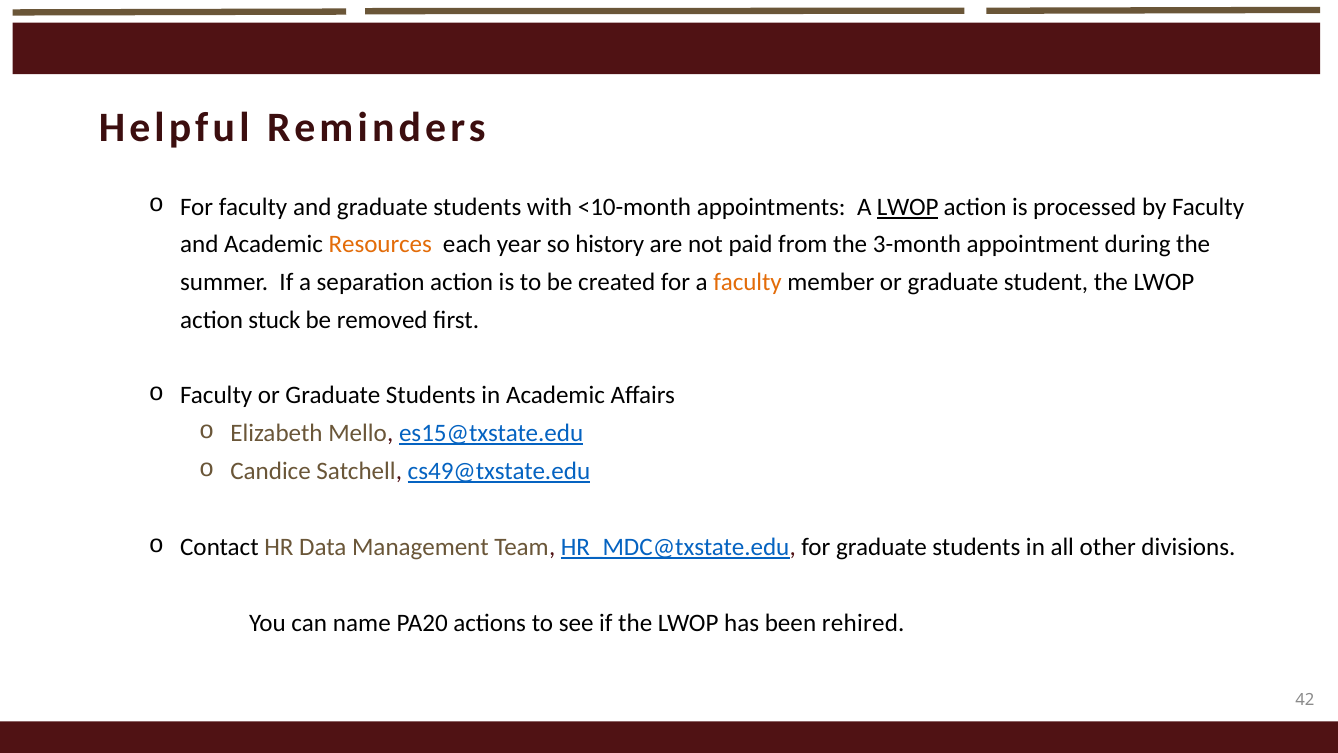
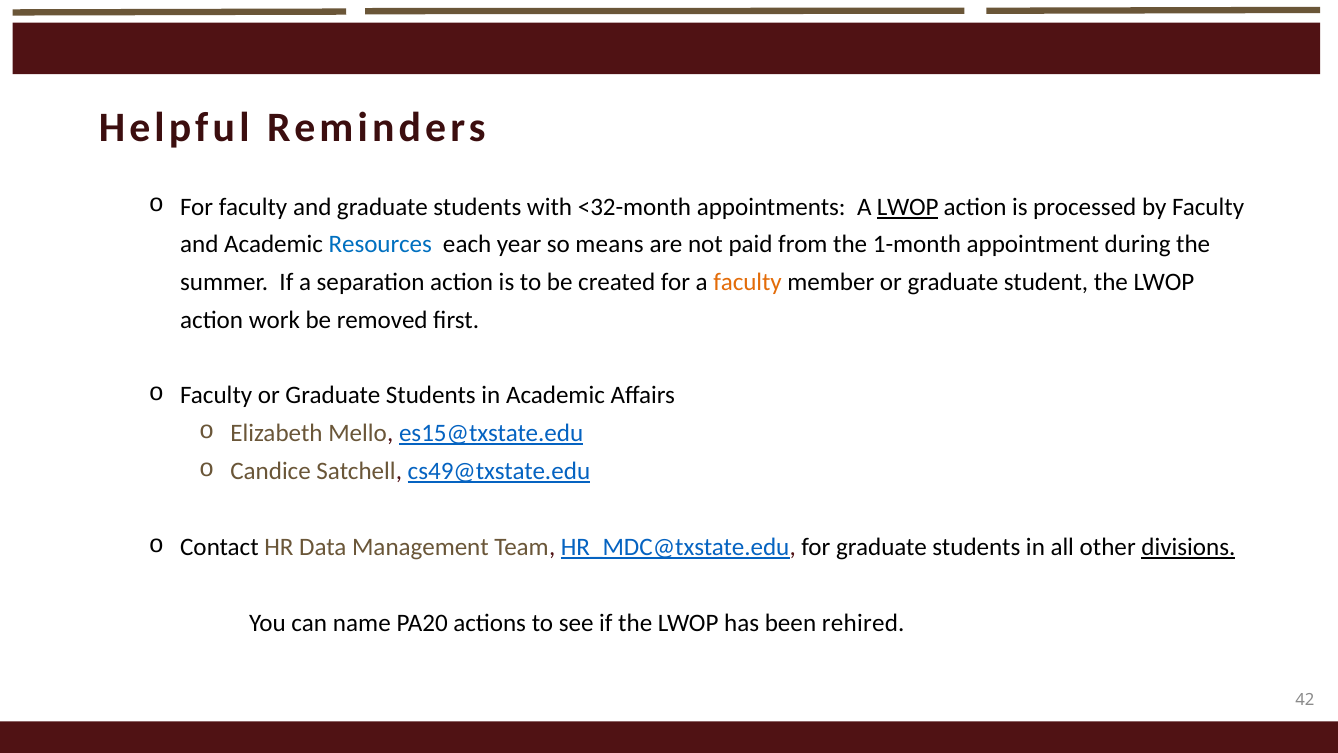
<10-month: <10-month -> <32-month
Resources colour: orange -> blue
history: history -> means
3-month: 3-month -> 1-month
stuck: stuck -> work
divisions underline: none -> present
